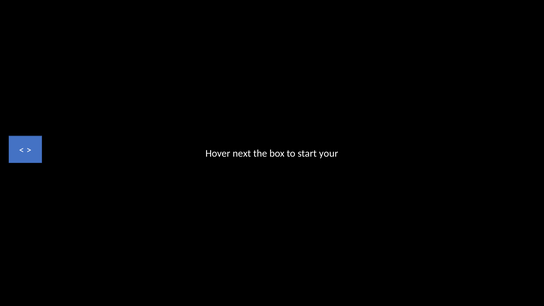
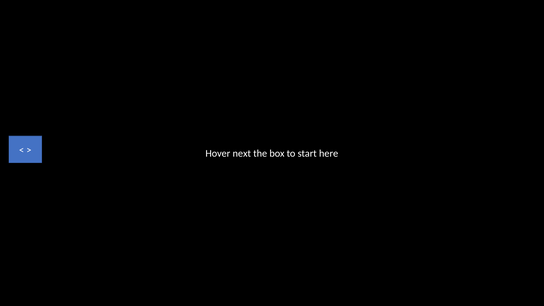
your: your -> here
